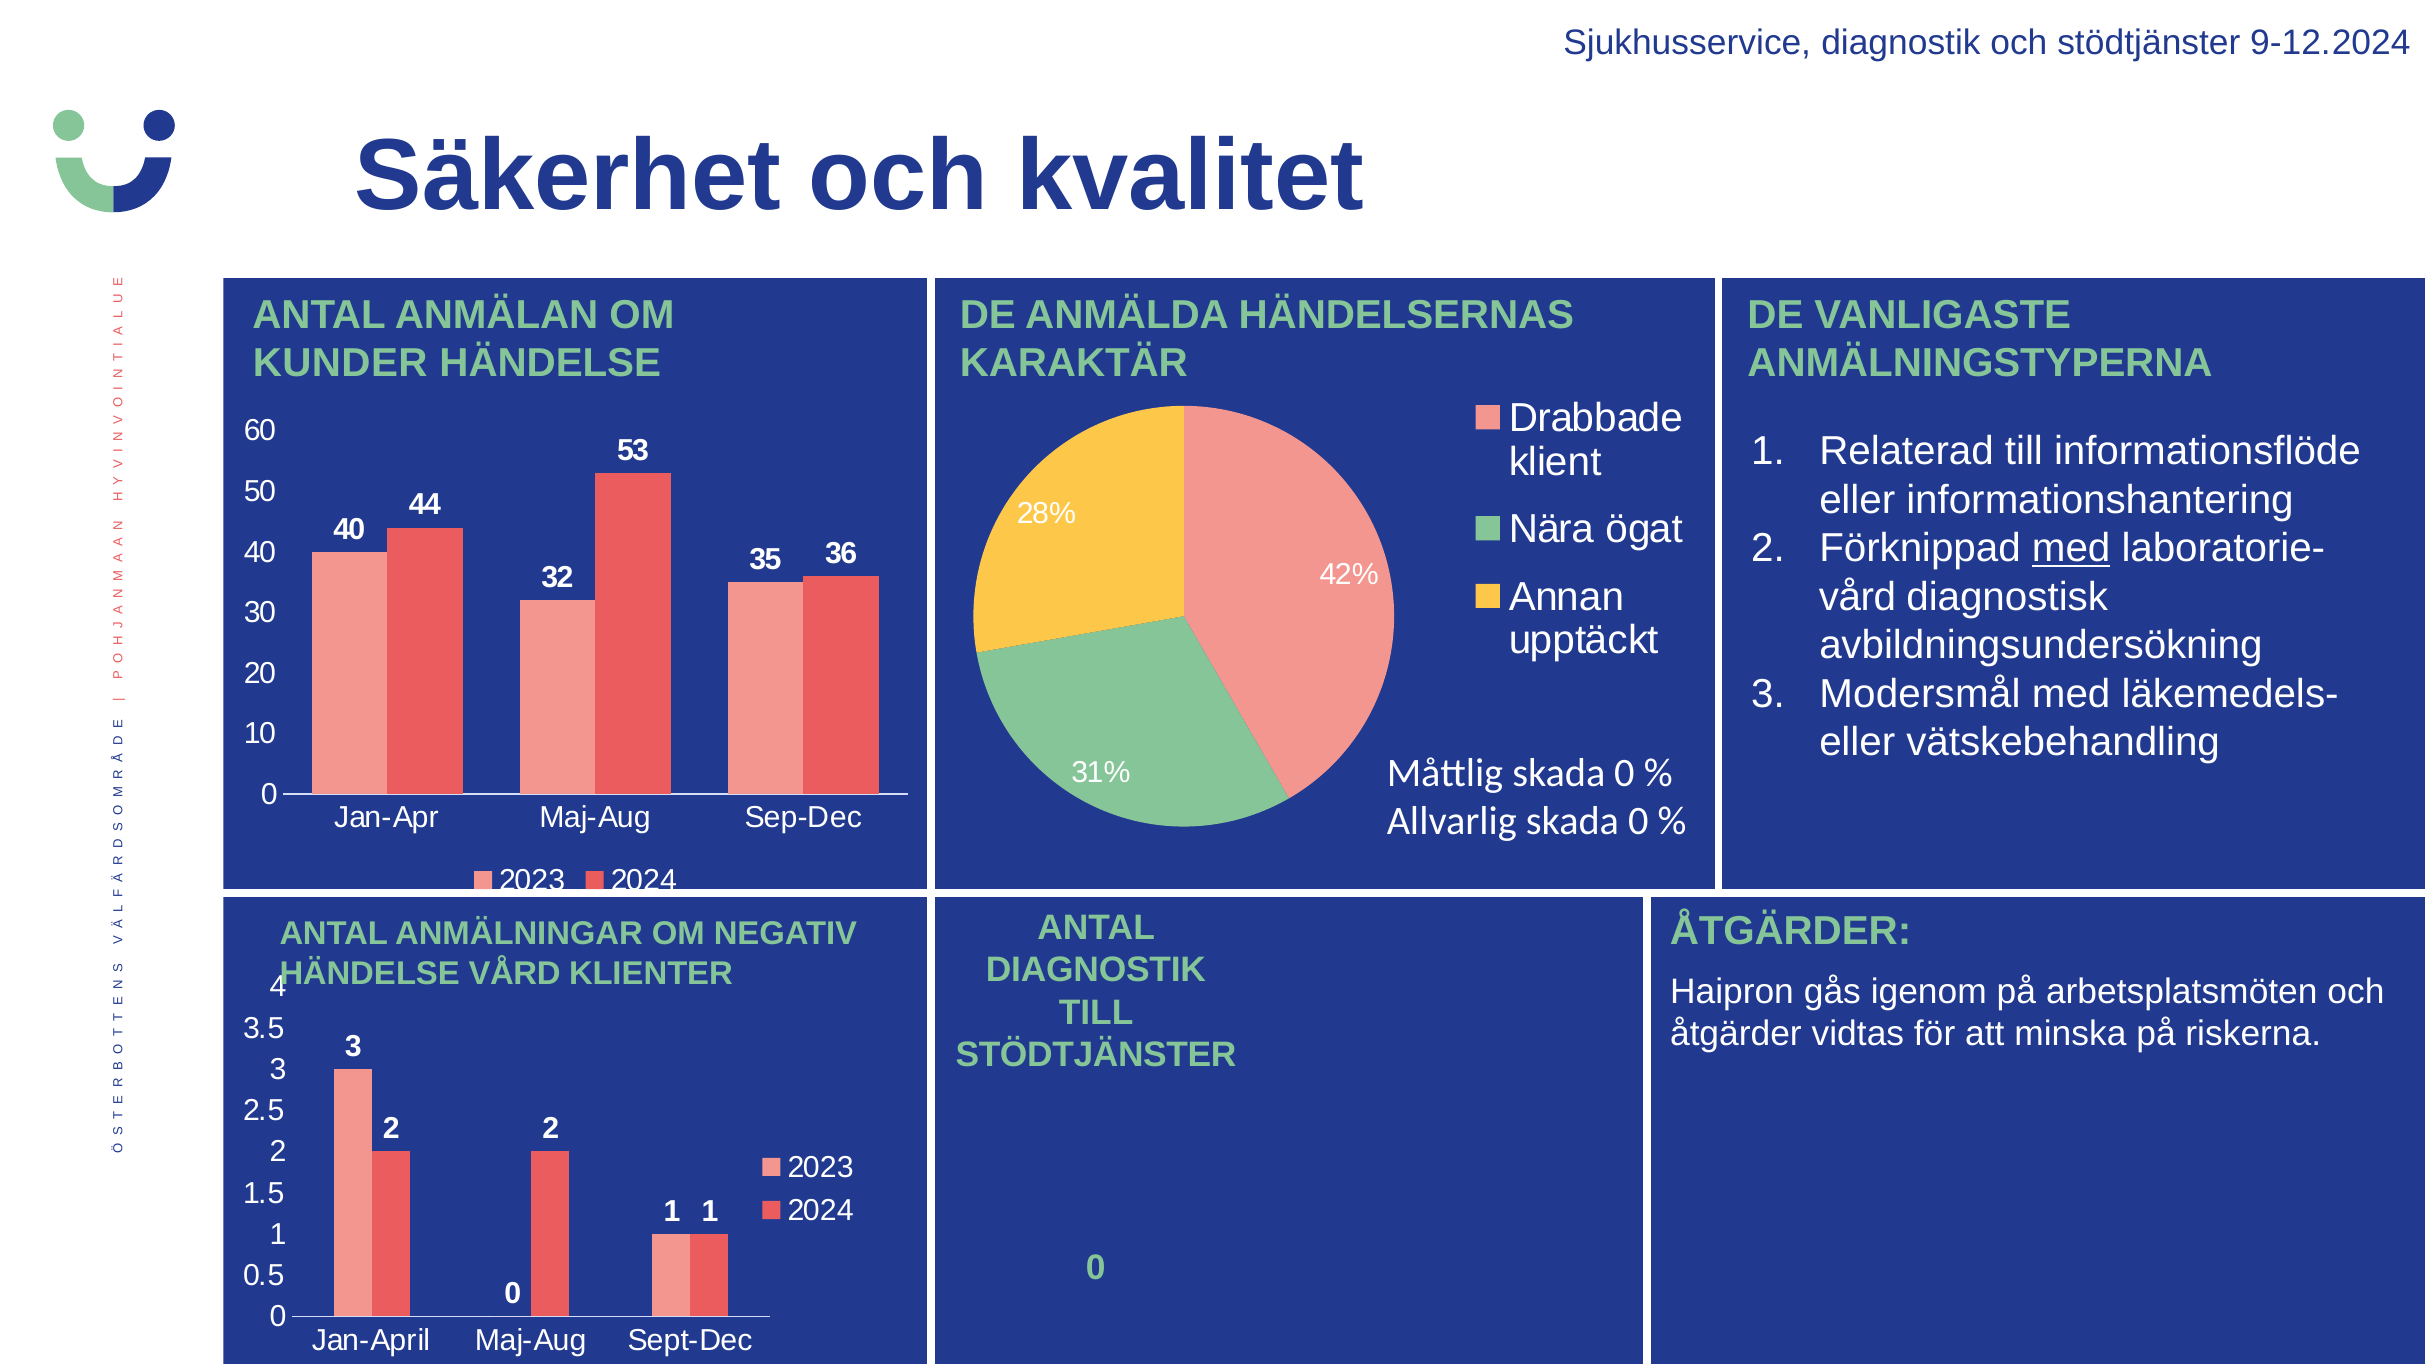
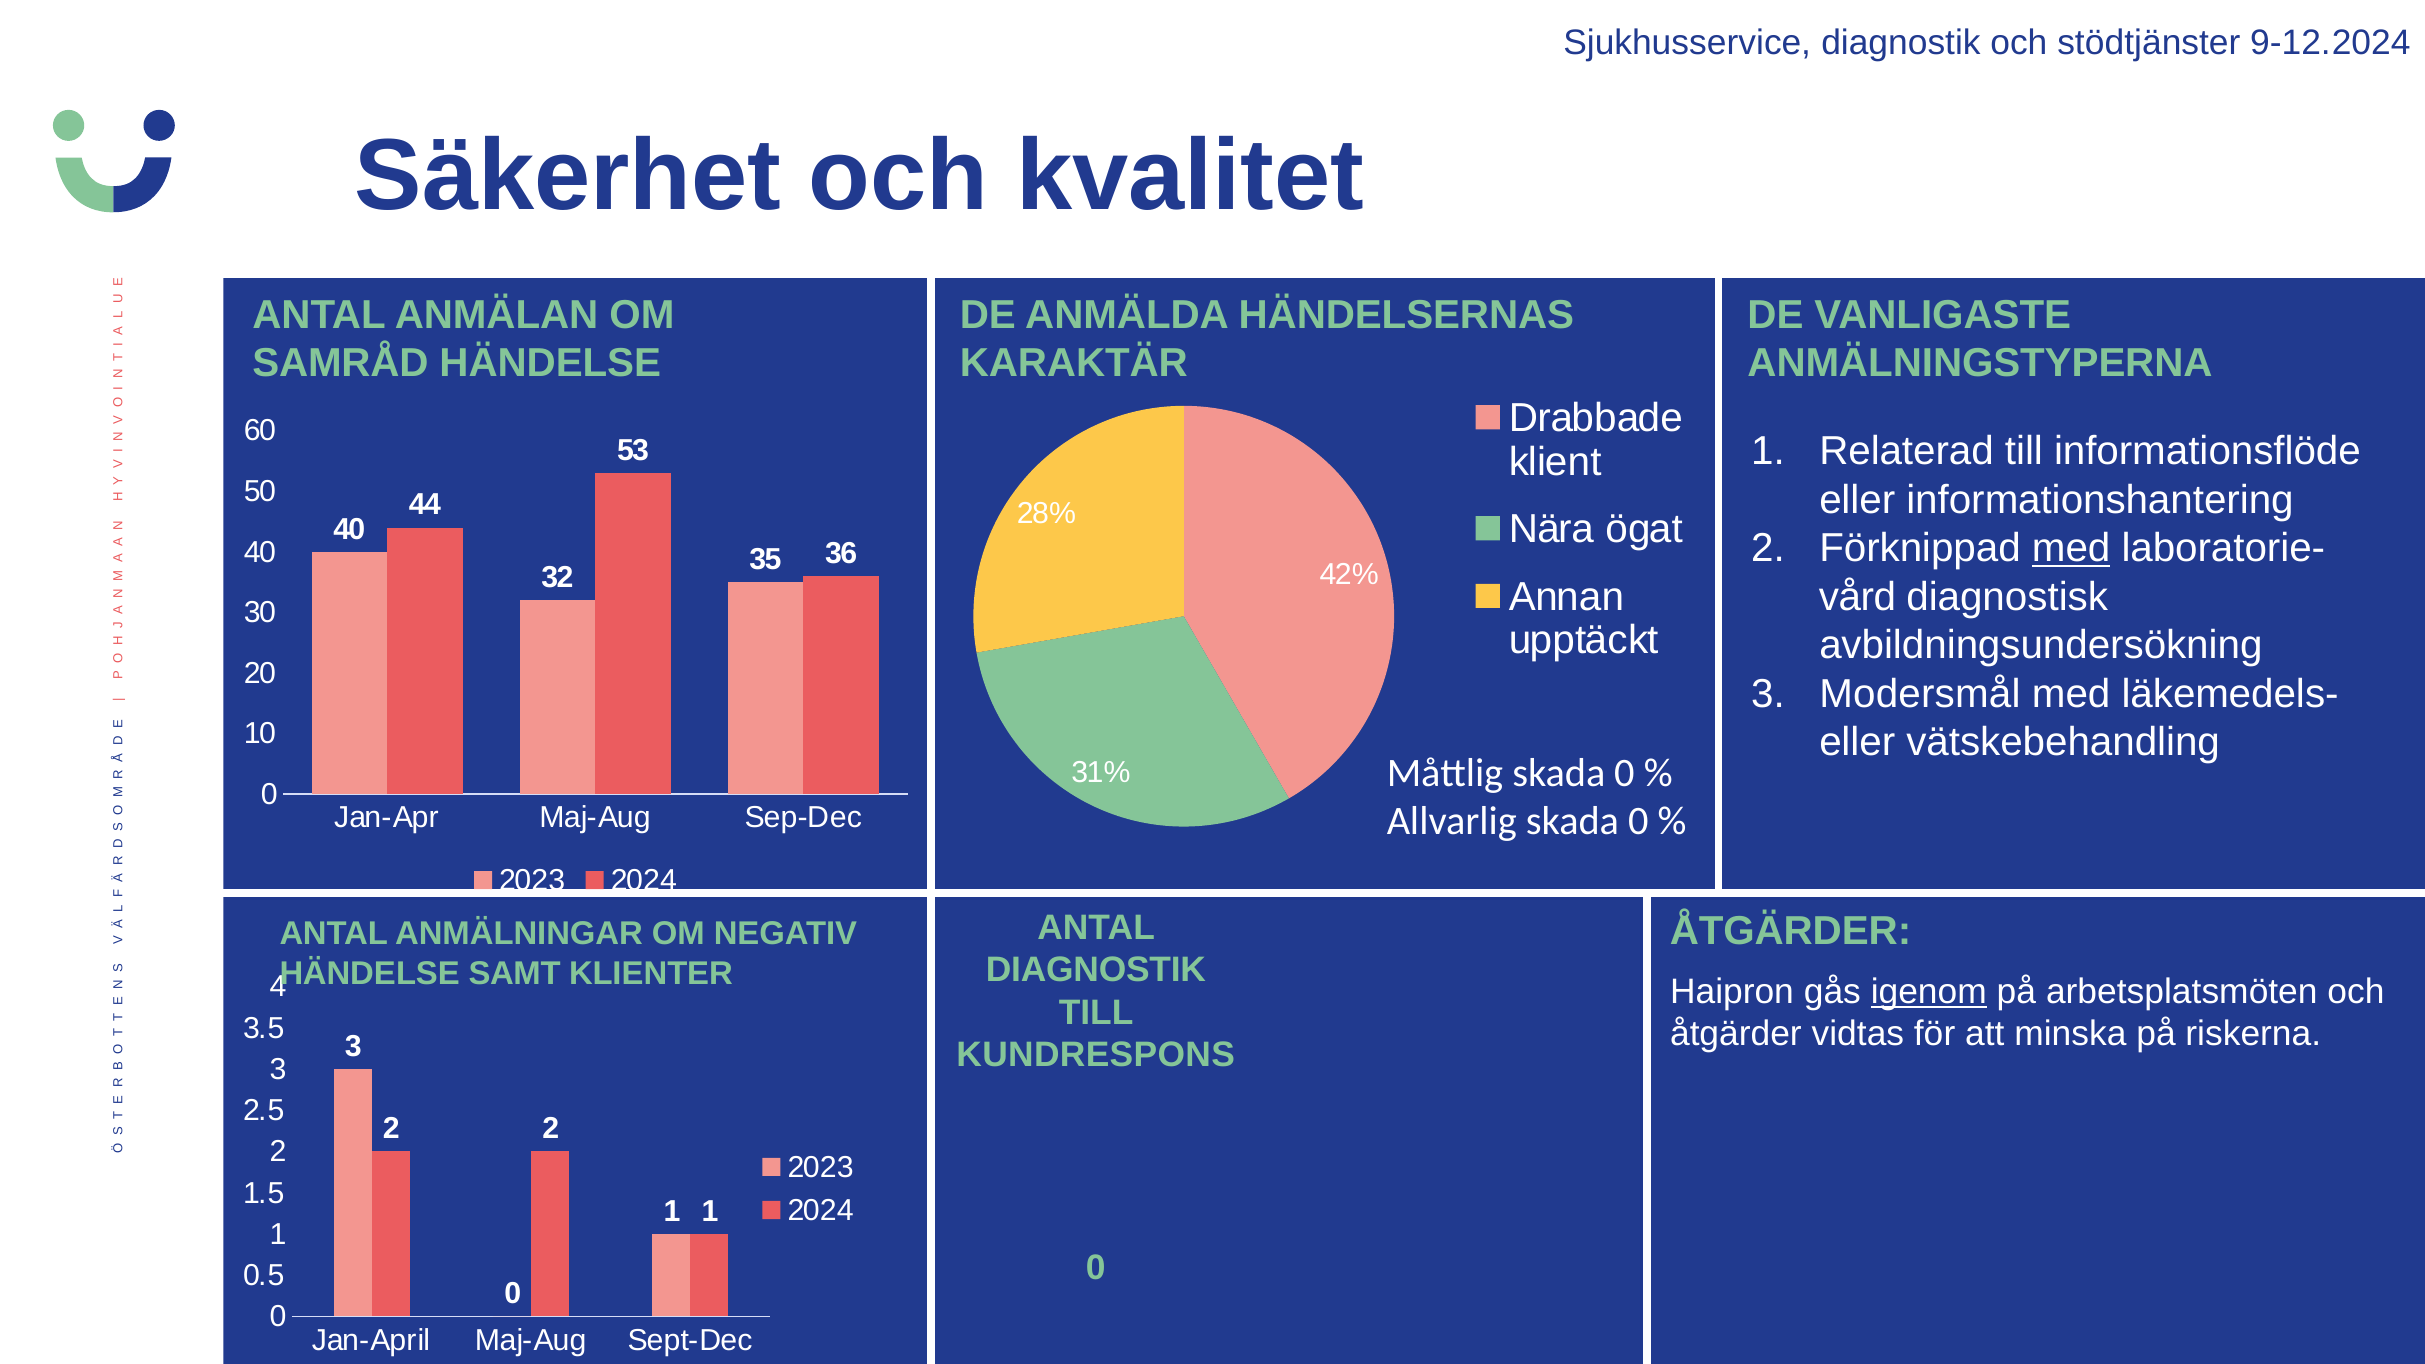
KUNDER: KUNDER -> SAMRÅD
HÄNDELSE VÅRD: VÅRD -> SAMT
igenom underline: none -> present
STÖDTJÄNSTER at (1096, 1055): STÖDTJÄNSTER -> KUNDRESPONS
